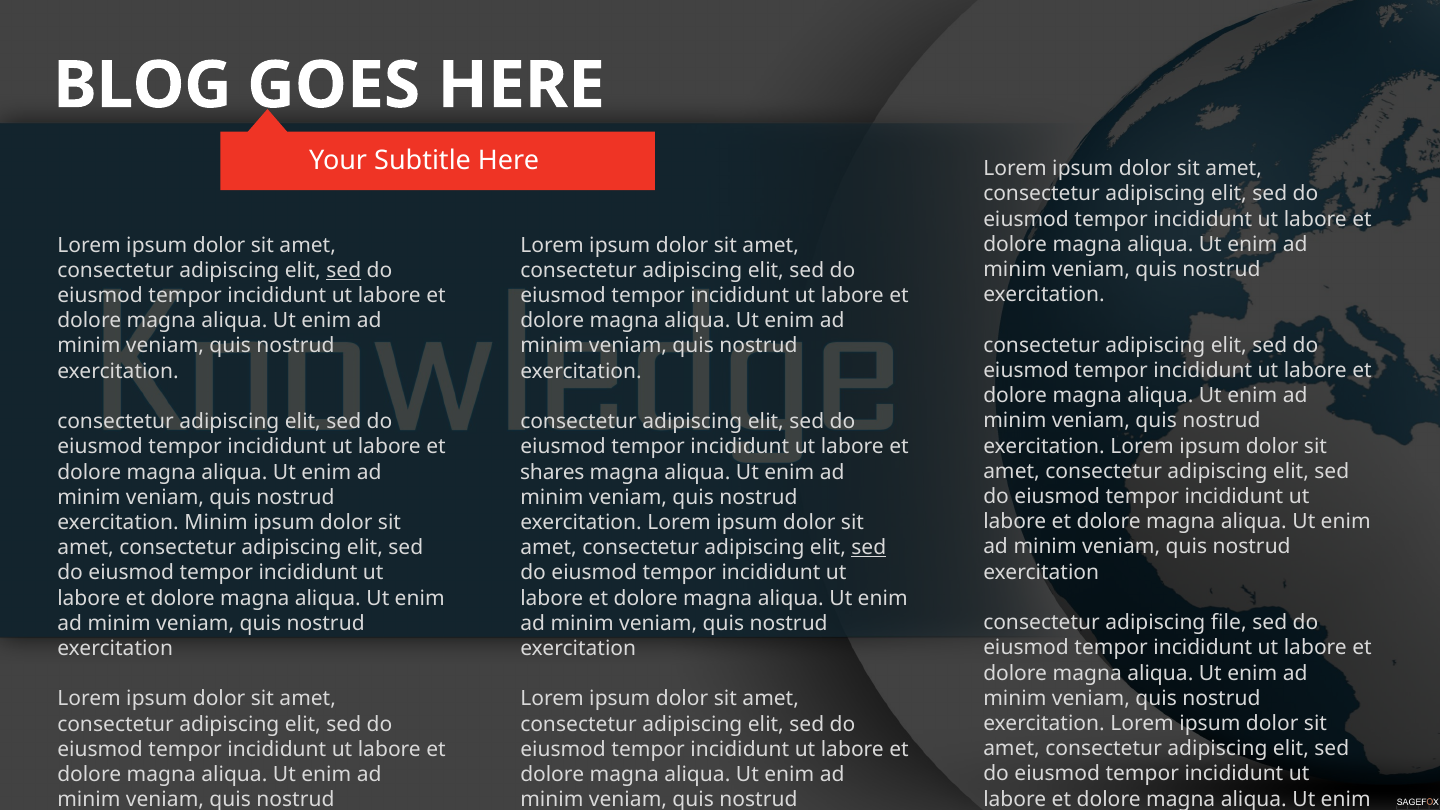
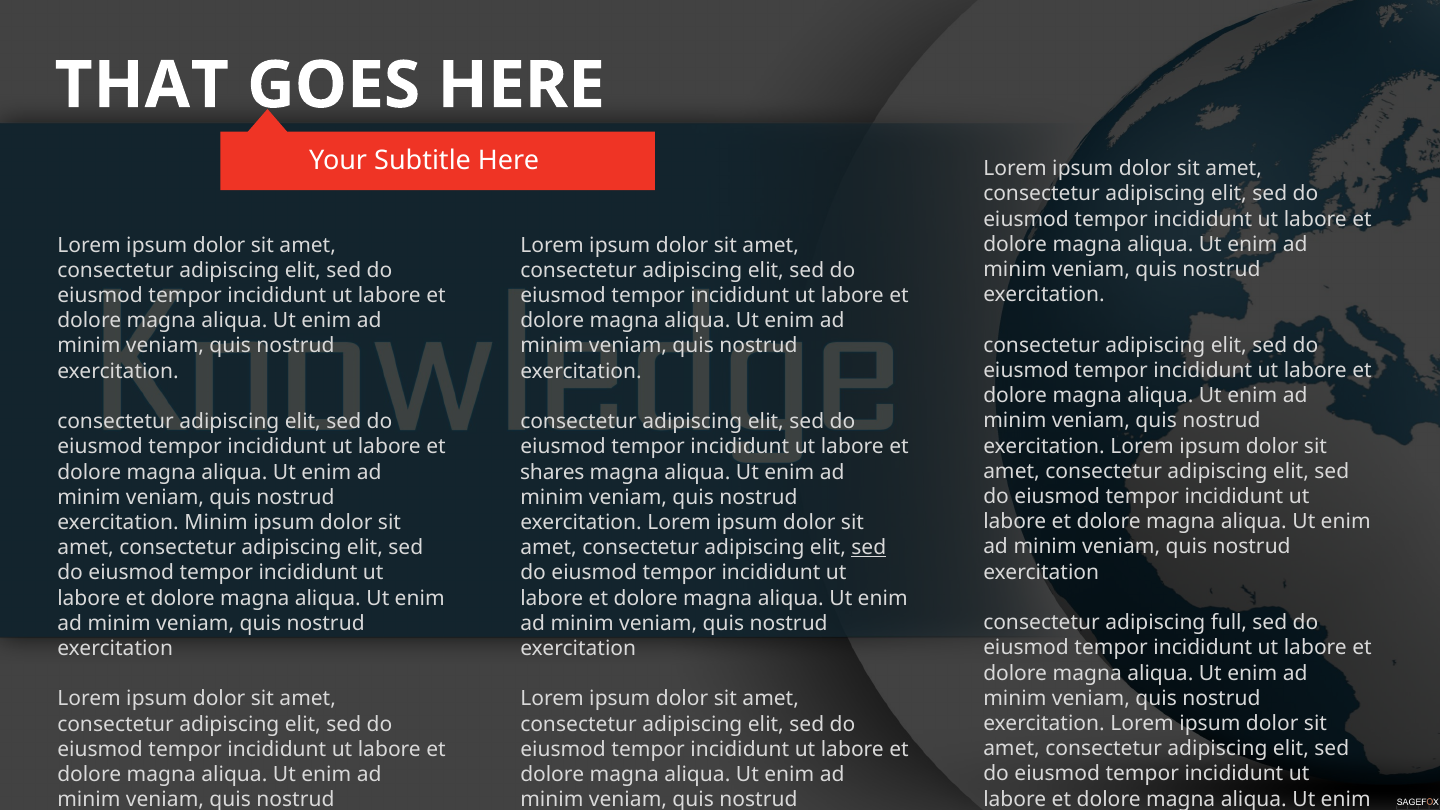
BLOG: BLOG -> THAT
sed at (344, 270) underline: present -> none
file: file -> full
